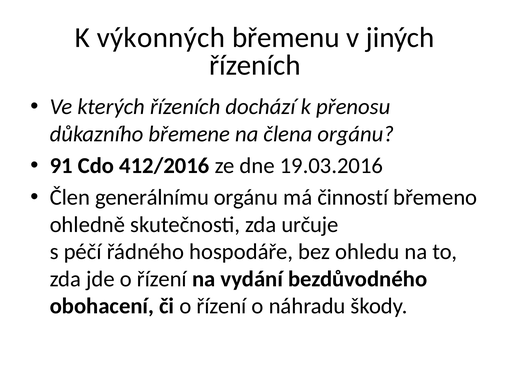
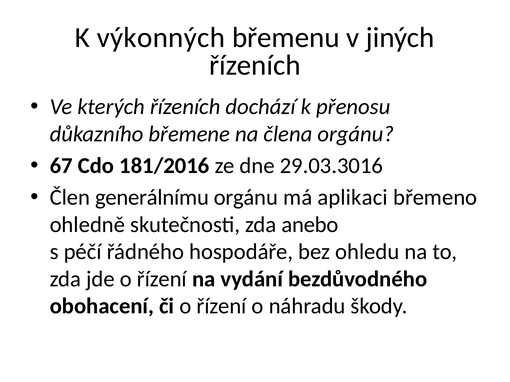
91: 91 -> 67
412/2016: 412/2016 -> 181/2016
19.03.2016: 19.03.2016 -> 29.03.3016
činností: činností -> aplikaci
určuje: určuje -> anebo
